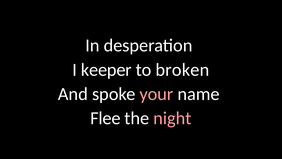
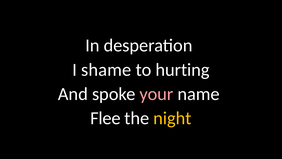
keeper: keeper -> shame
broken: broken -> hurting
night colour: pink -> yellow
